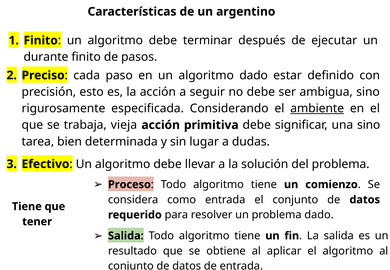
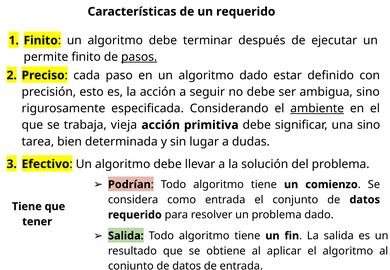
un argentino: argentino -> requerido
durante: durante -> permite
pasos underline: none -> present
Proceso: Proceso -> Podrían
